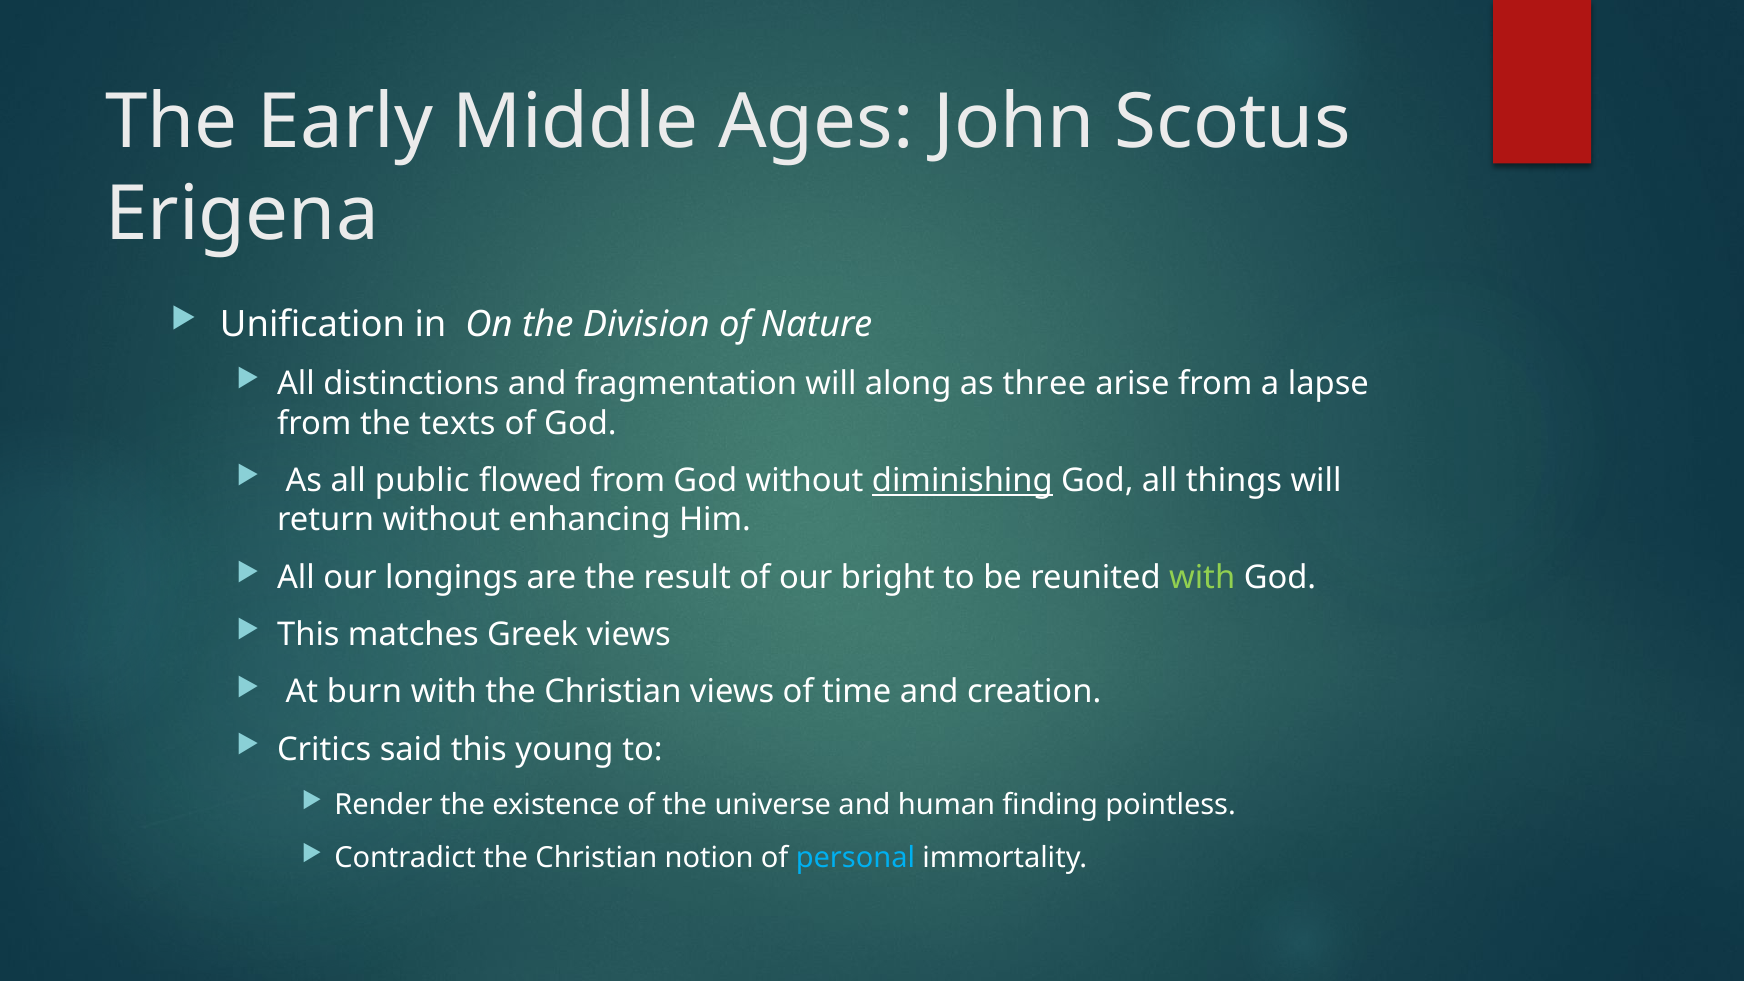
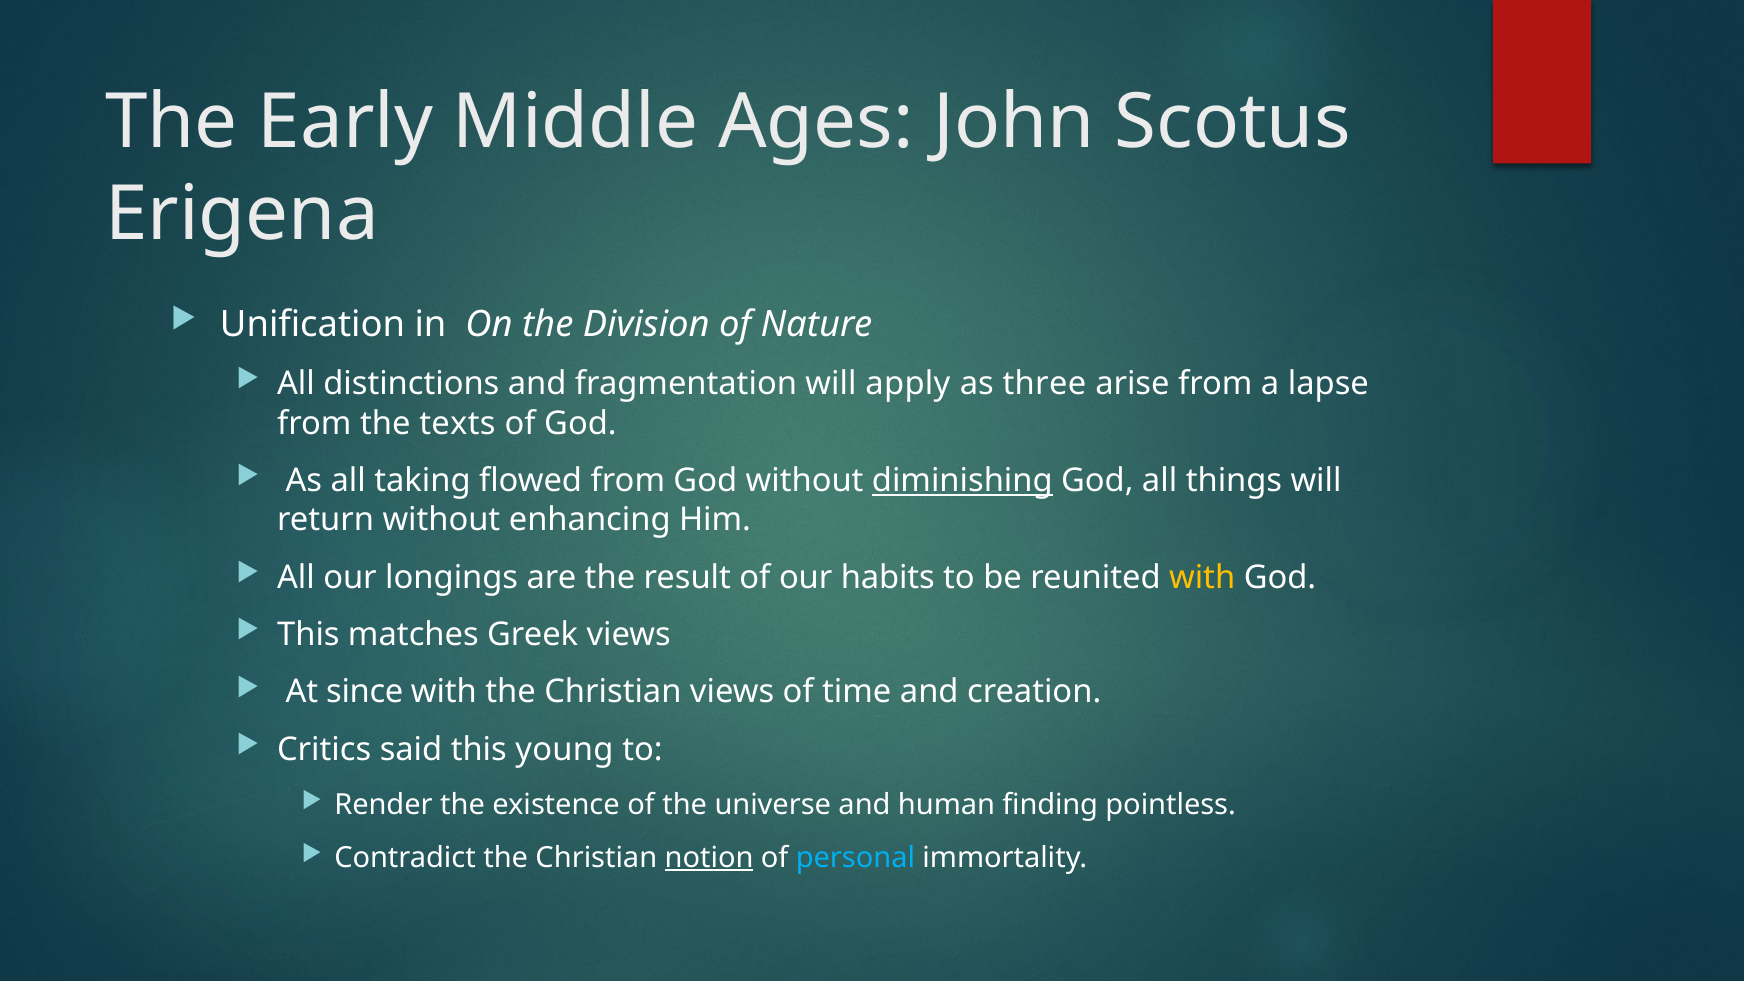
along: along -> apply
public: public -> taking
bright: bright -> habits
with at (1202, 577) colour: light green -> yellow
burn: burn -> since
notion underline: none -> present
